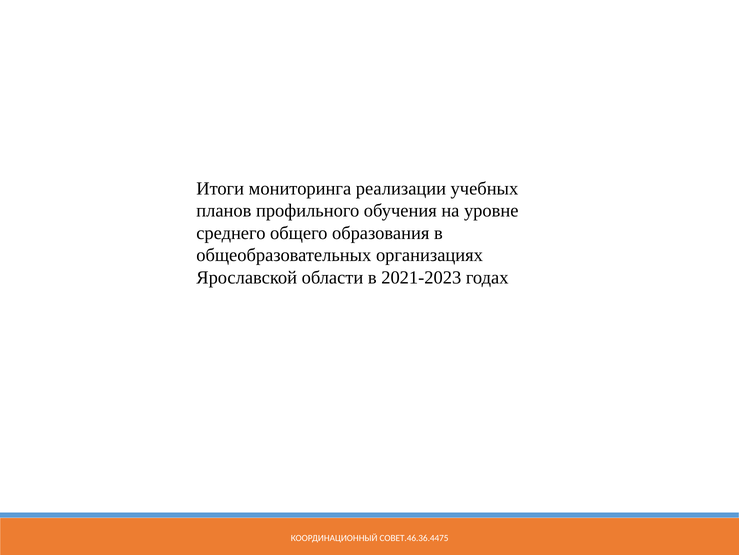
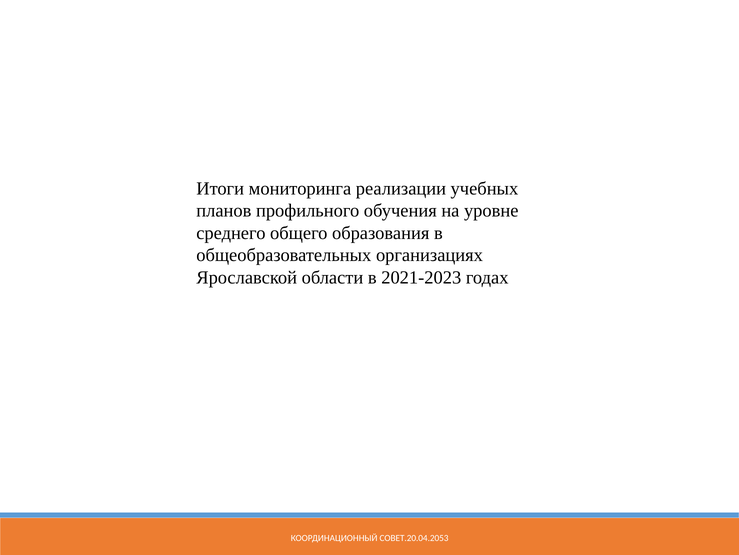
СОВЕТ.46.36.4475: СОВЕТ.46.36.4475 -> СОВЕТ.20.04.2053
